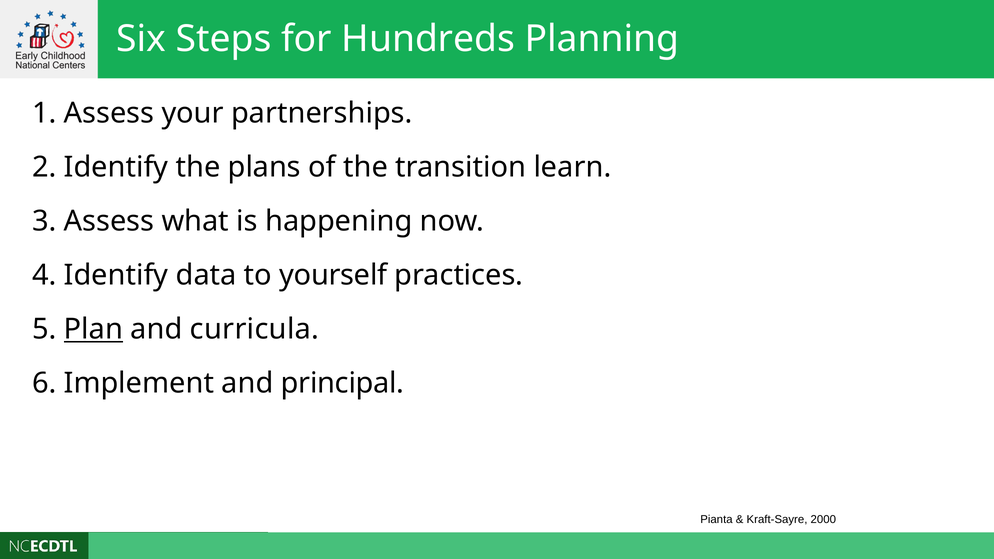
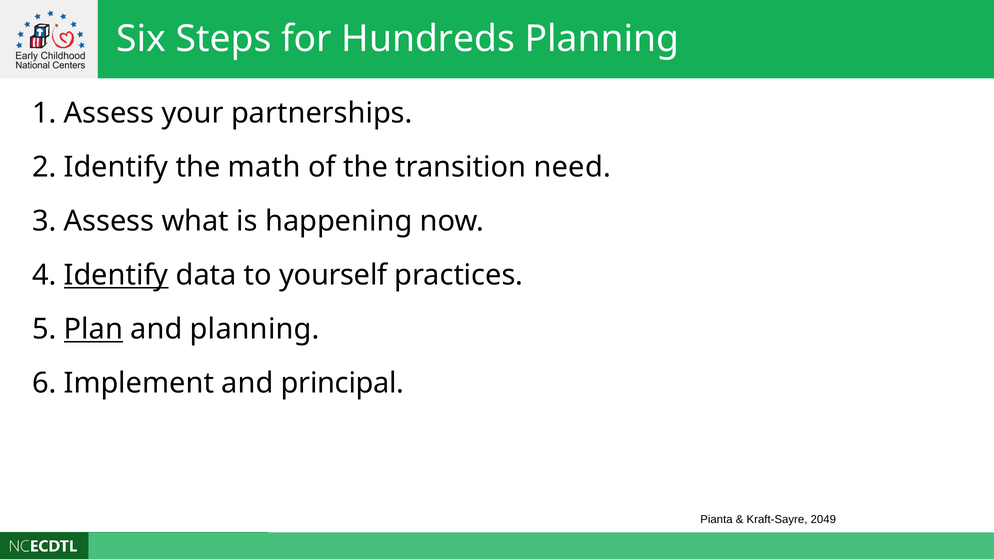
plans: plans -> math
learn: learn -> need
Identify at (116, 275) underline: none -> present
and curricula: curricula -> planning
2000: 2000 -> 2049
